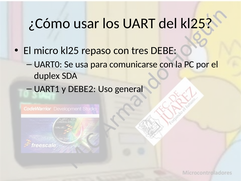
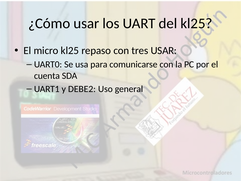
tres DEBE: DEBE -> USAR
duplex: duplex -> cuenta
